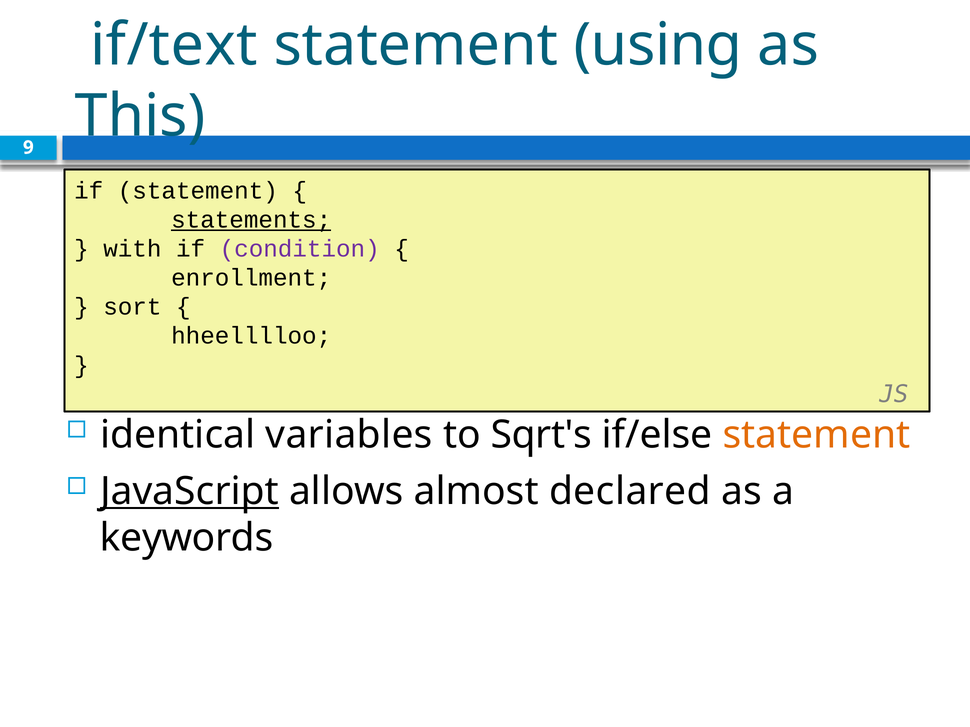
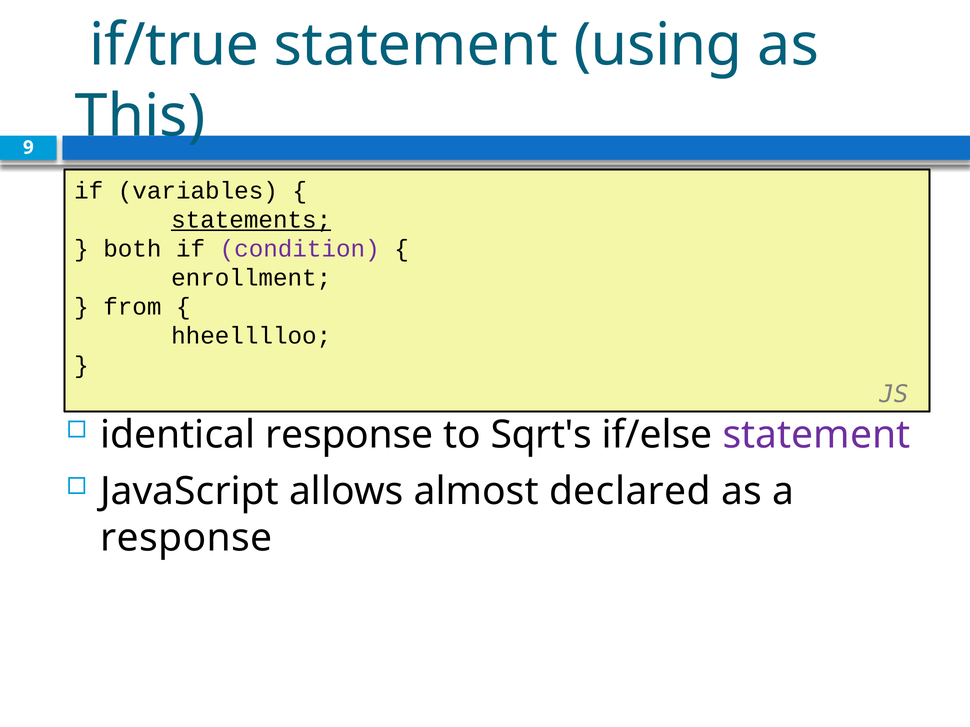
if/text: if/text -> if/true
if statement: statement -> variables
with: with -> both
sort: sort -> from
identical variables: variables -> response
statement at (816, 435) colour: orange -> purple
JavaScript underline: present -> none
keywords at (187, 538): keywords -> response
